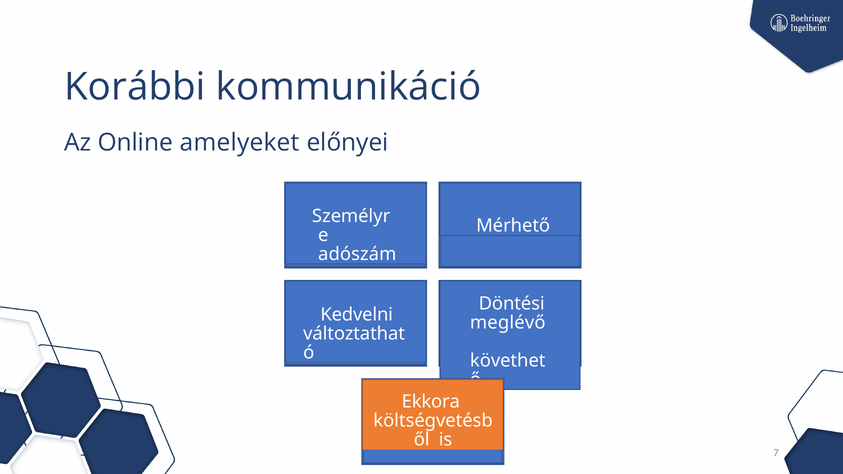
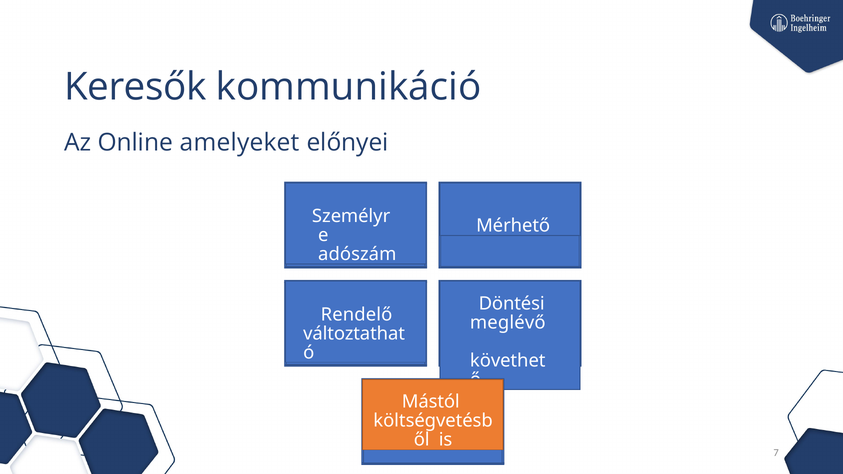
Korábbi: Korábbi -> Keresők
Kedvelni: Kedvelni -> Rendelő
Ekkora: Ekkora -> Mástól
